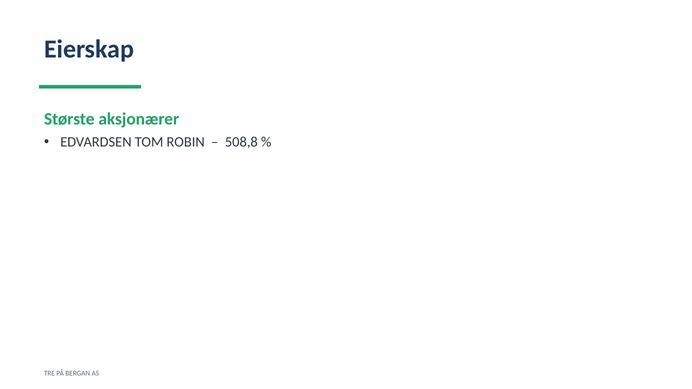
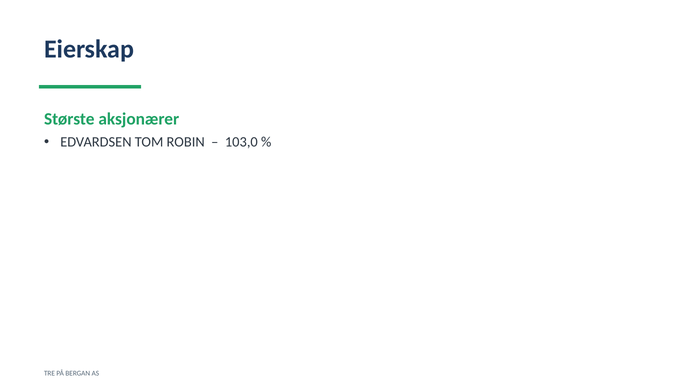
508,8: 508,8 -> 103,0
